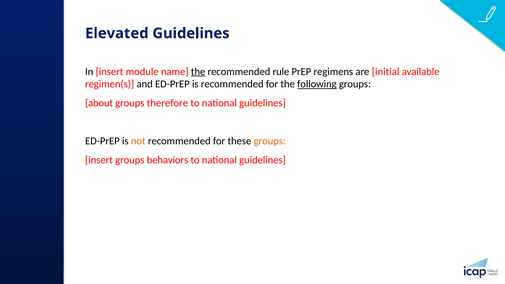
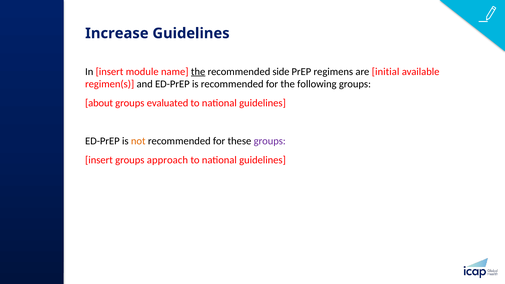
Elevated: Elevated -> Increase
rule: rule -> side
following underline: present -> none
therefore: therefore -> evaluated
groups at (270, 141) colour: orange -> purple
behaviors: behaviors -> approach
